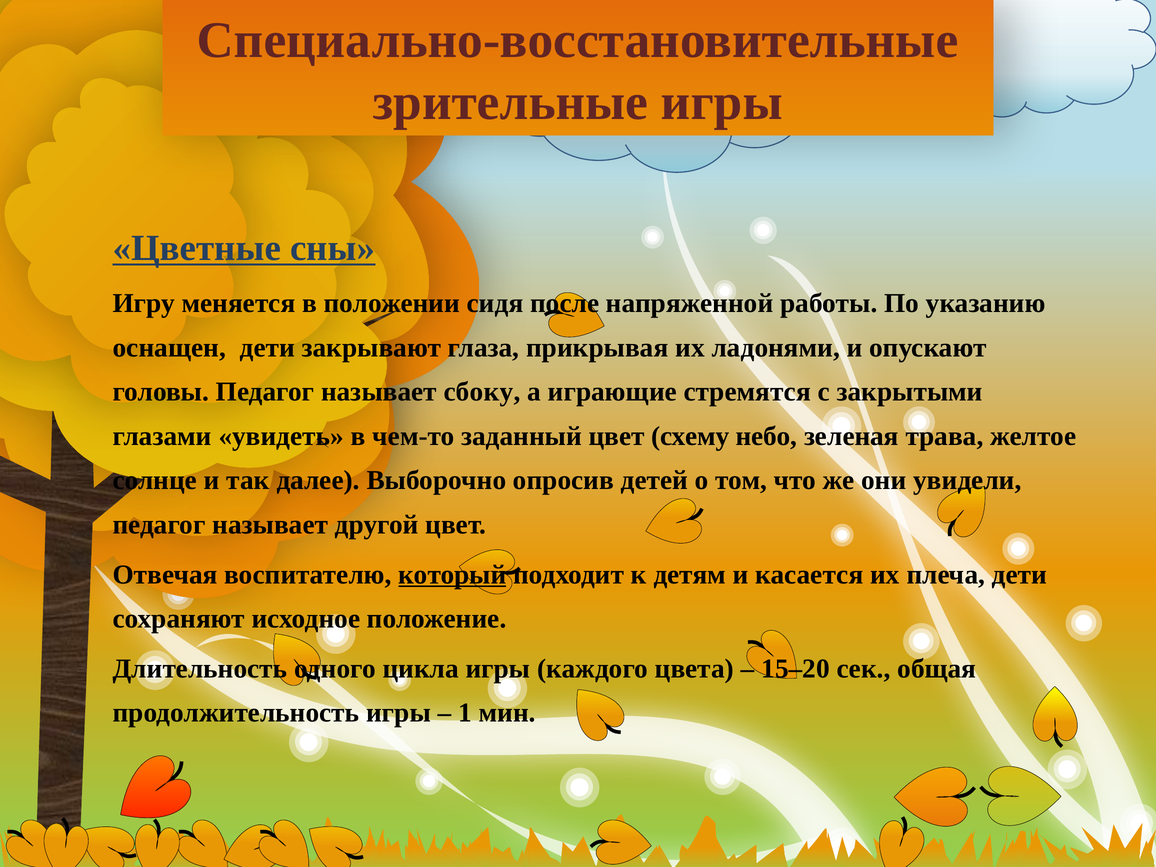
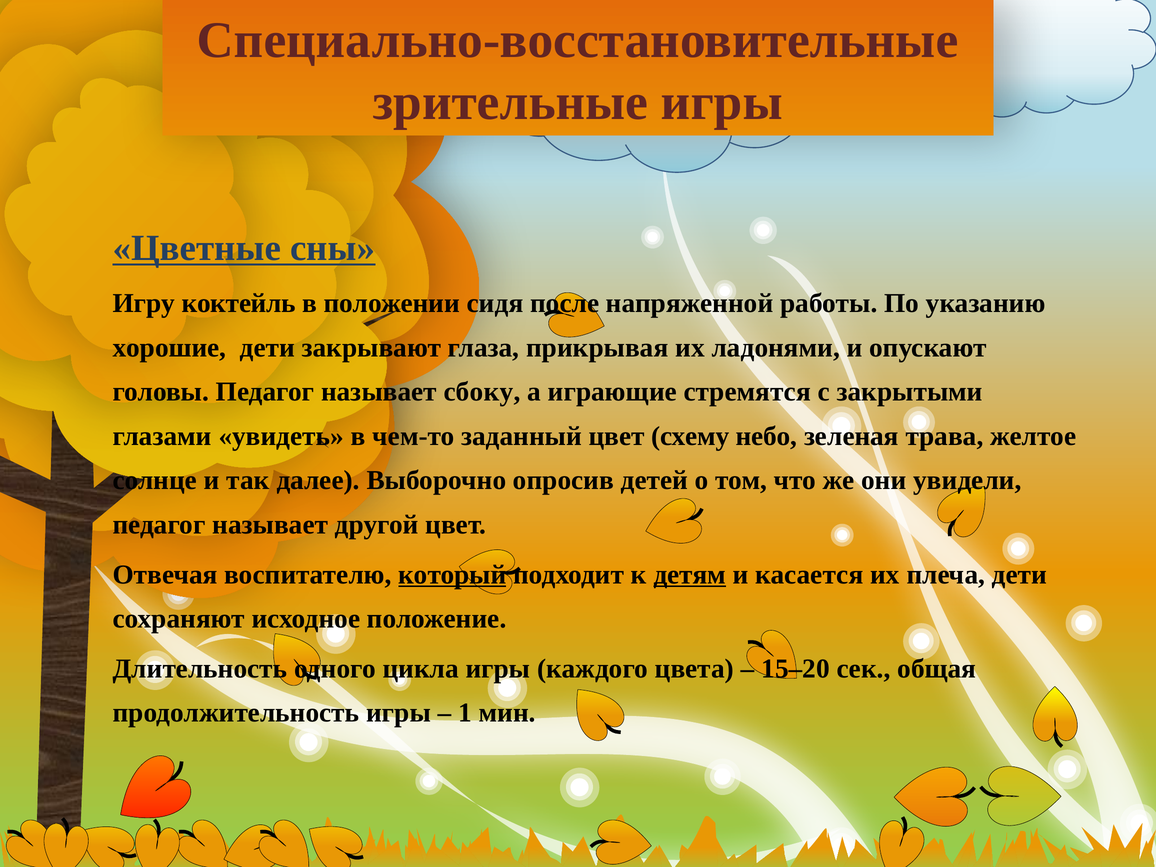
меняется: меняется -> коктейль
оснащен: оснащен -> хорошие
детям underline: none -> present
